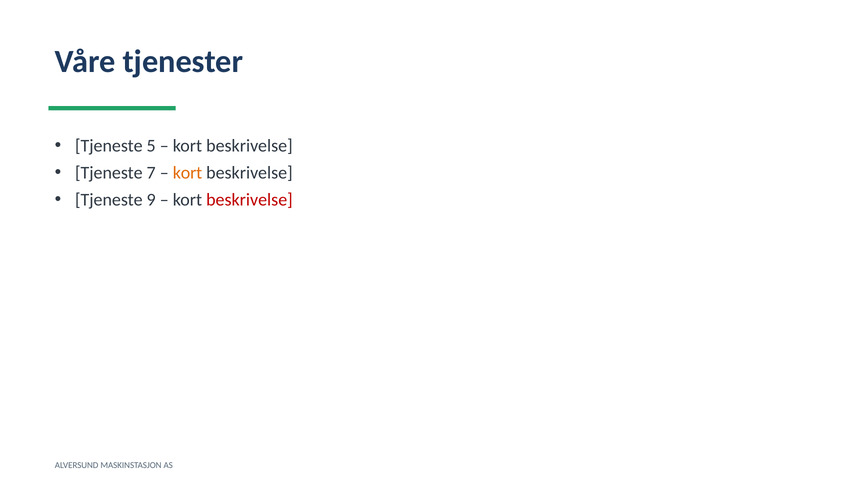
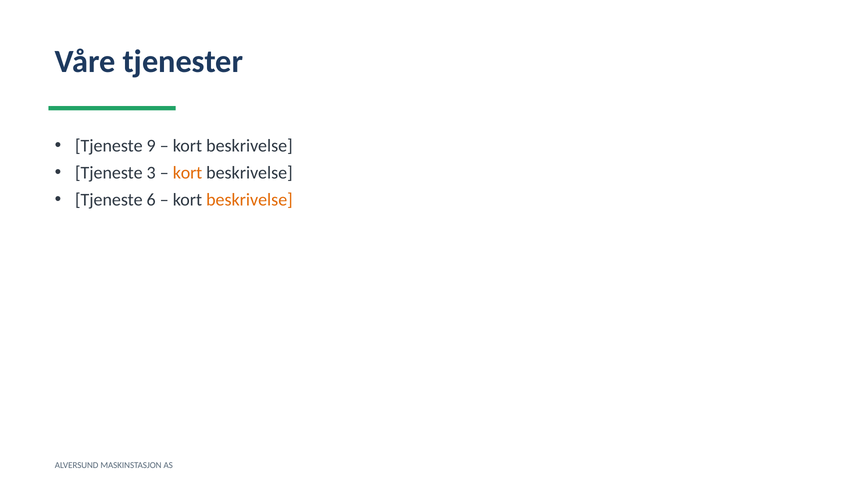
5: 5 -> 9
7: 7 -> 3
9: 9 -> 6
beskrivelse at (249, 200) colour: red -> orange
